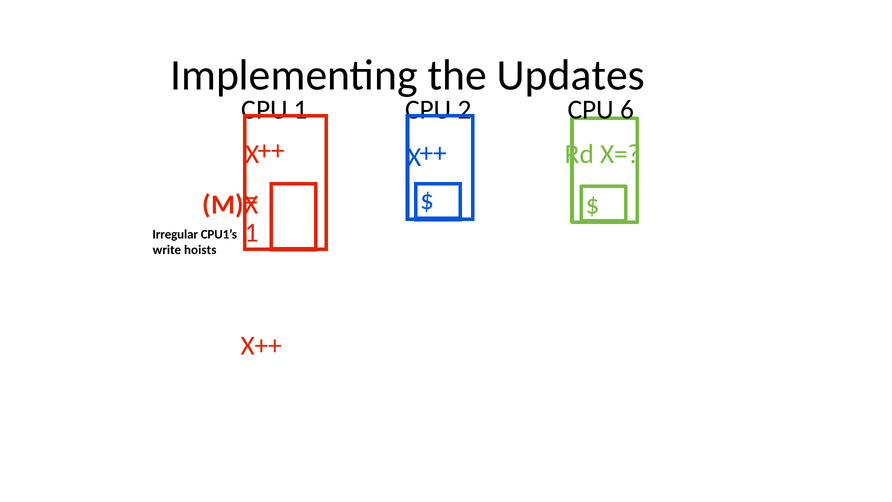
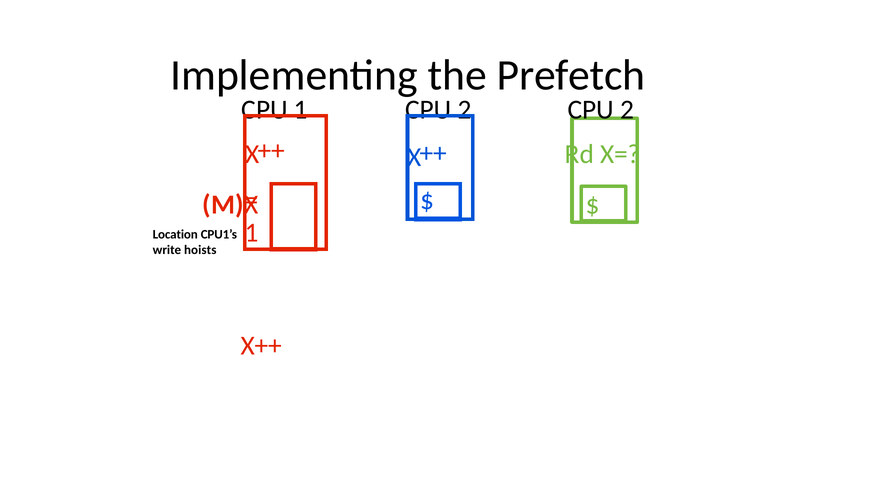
Updates: Updates -> Prefetch
6 at (627, 110): 6 -> 2
Irregular: Irregular -> Location
